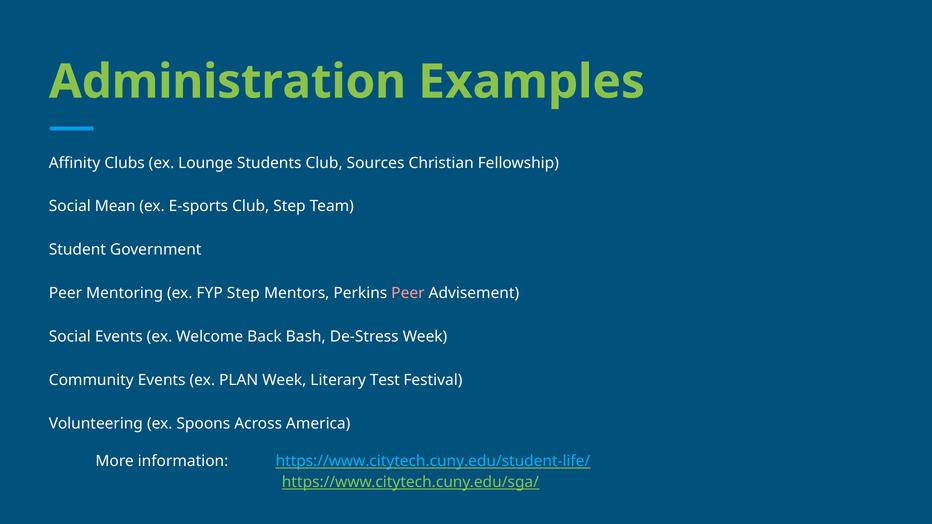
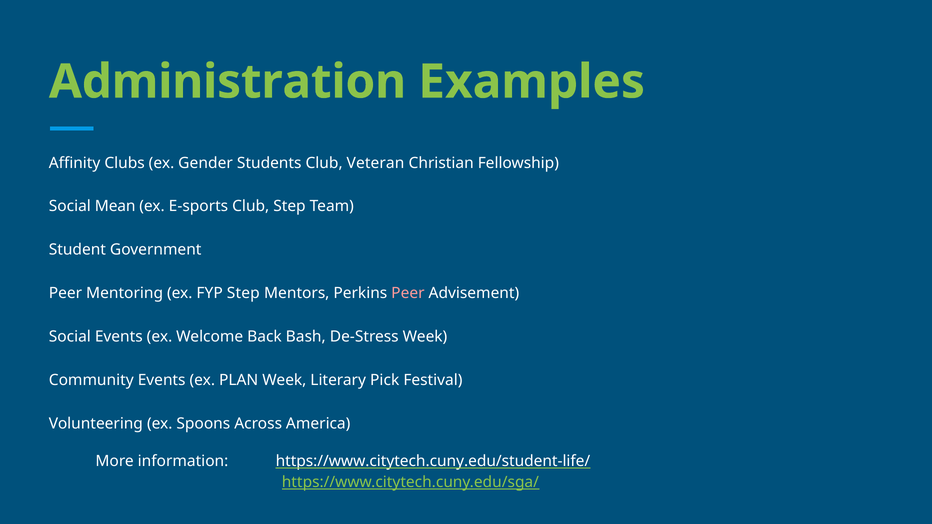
Lounge: Lounge -> Gender
Sources: Sources -> Veteran
Test: Test -> Pick
https://www.citytech.cuny.edu/student-life/ colour: light blue -> white
